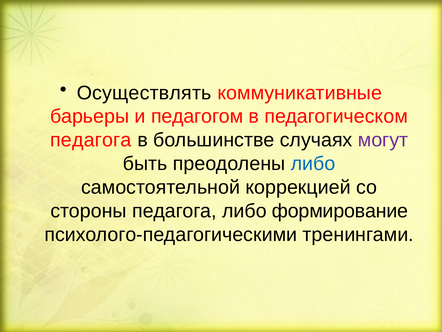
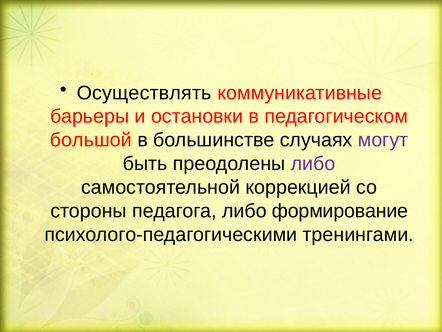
педагогом: педагогом -> остановки
педагога at (91, 140): педагога -> большой
либо at (313, 163) colour: blue -> purple
